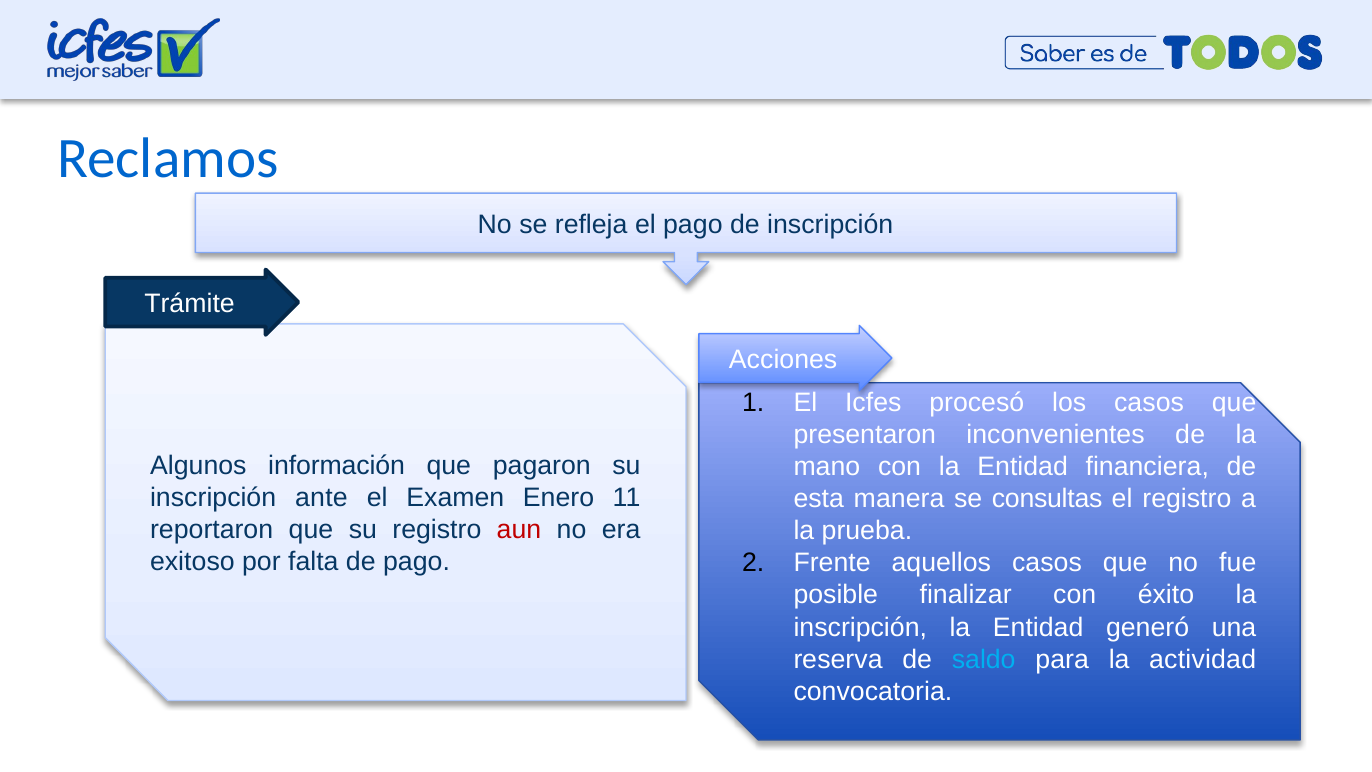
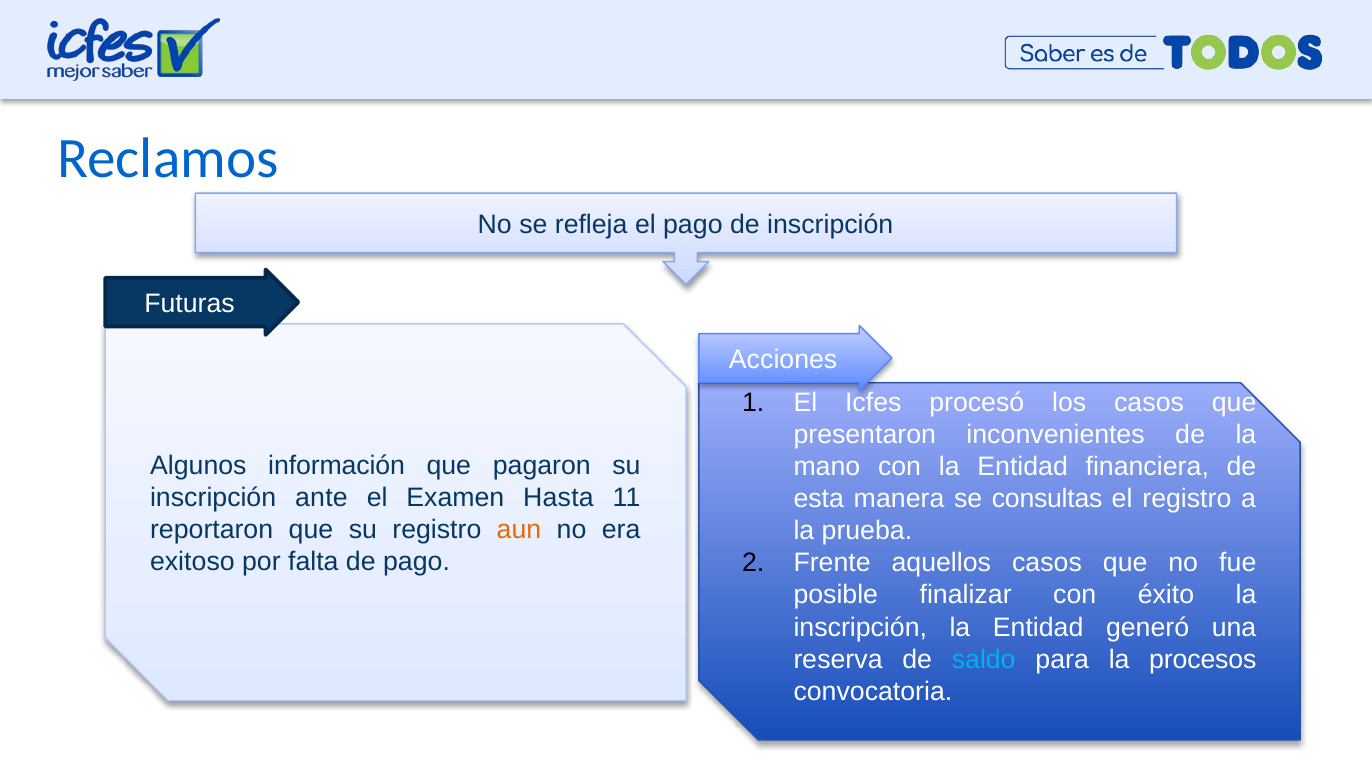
Trámite: Trámite -> Futuras
Enero: Enero -> Hasta
aun colour: red -> orange
actividad: actividad -> procesos
